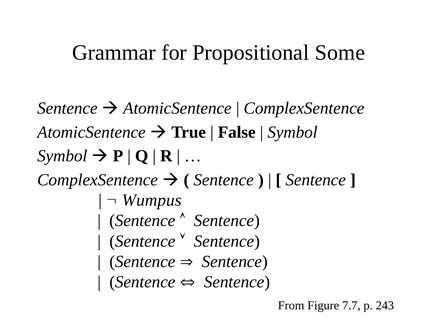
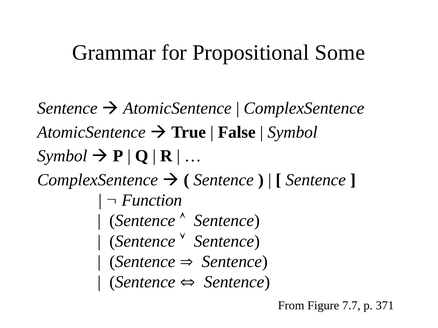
Wumpus: Wumpus -> Function
243: 243 -> 371
